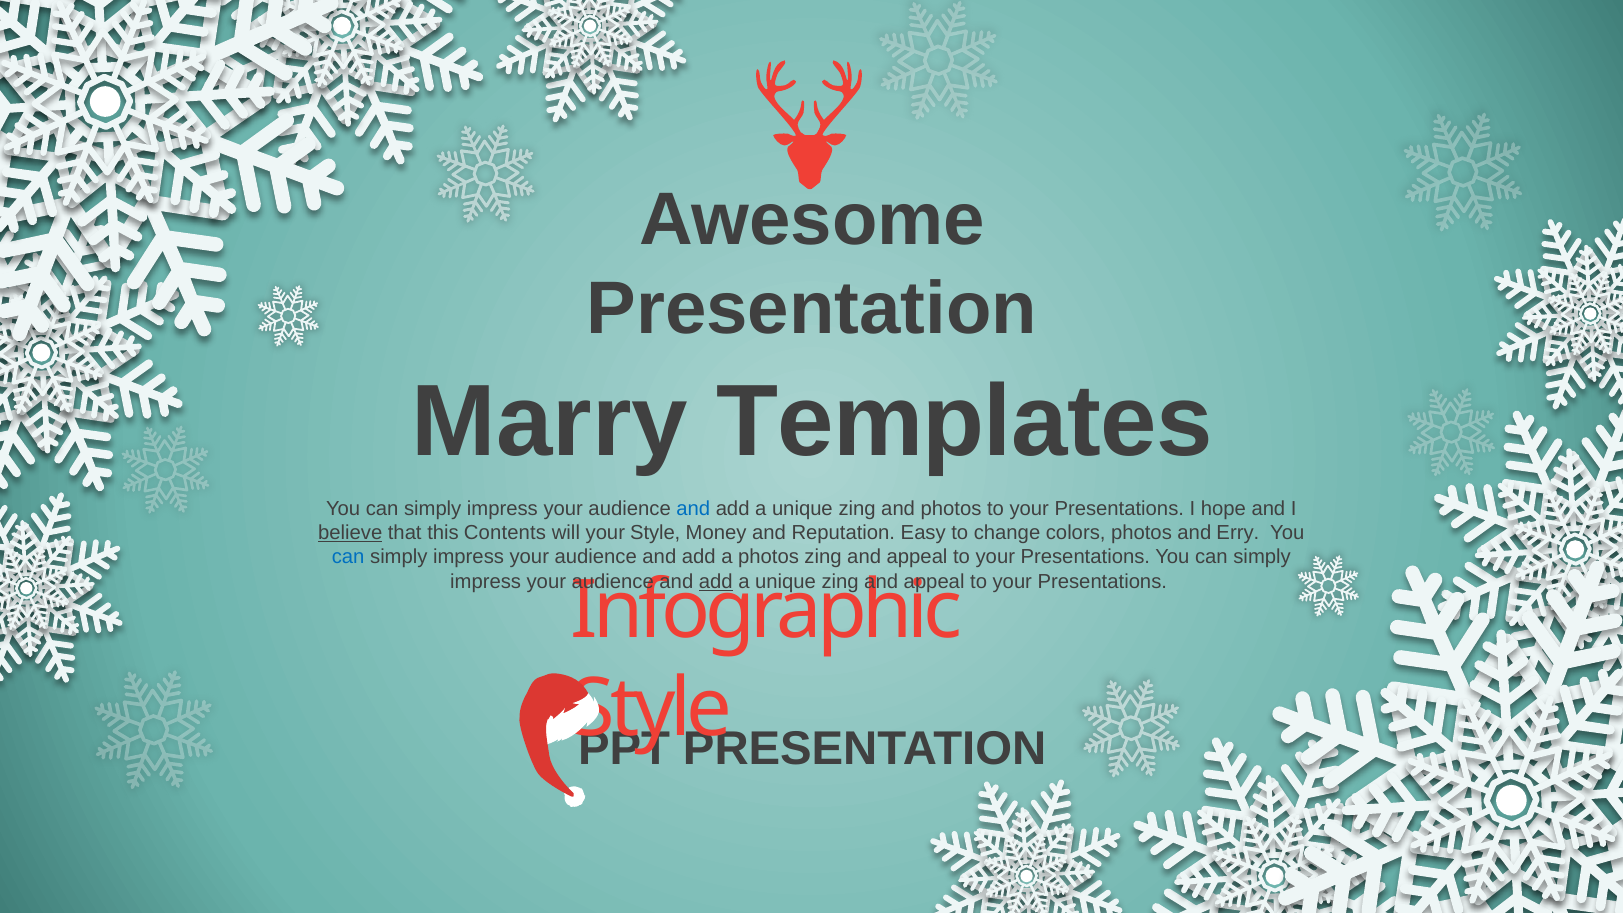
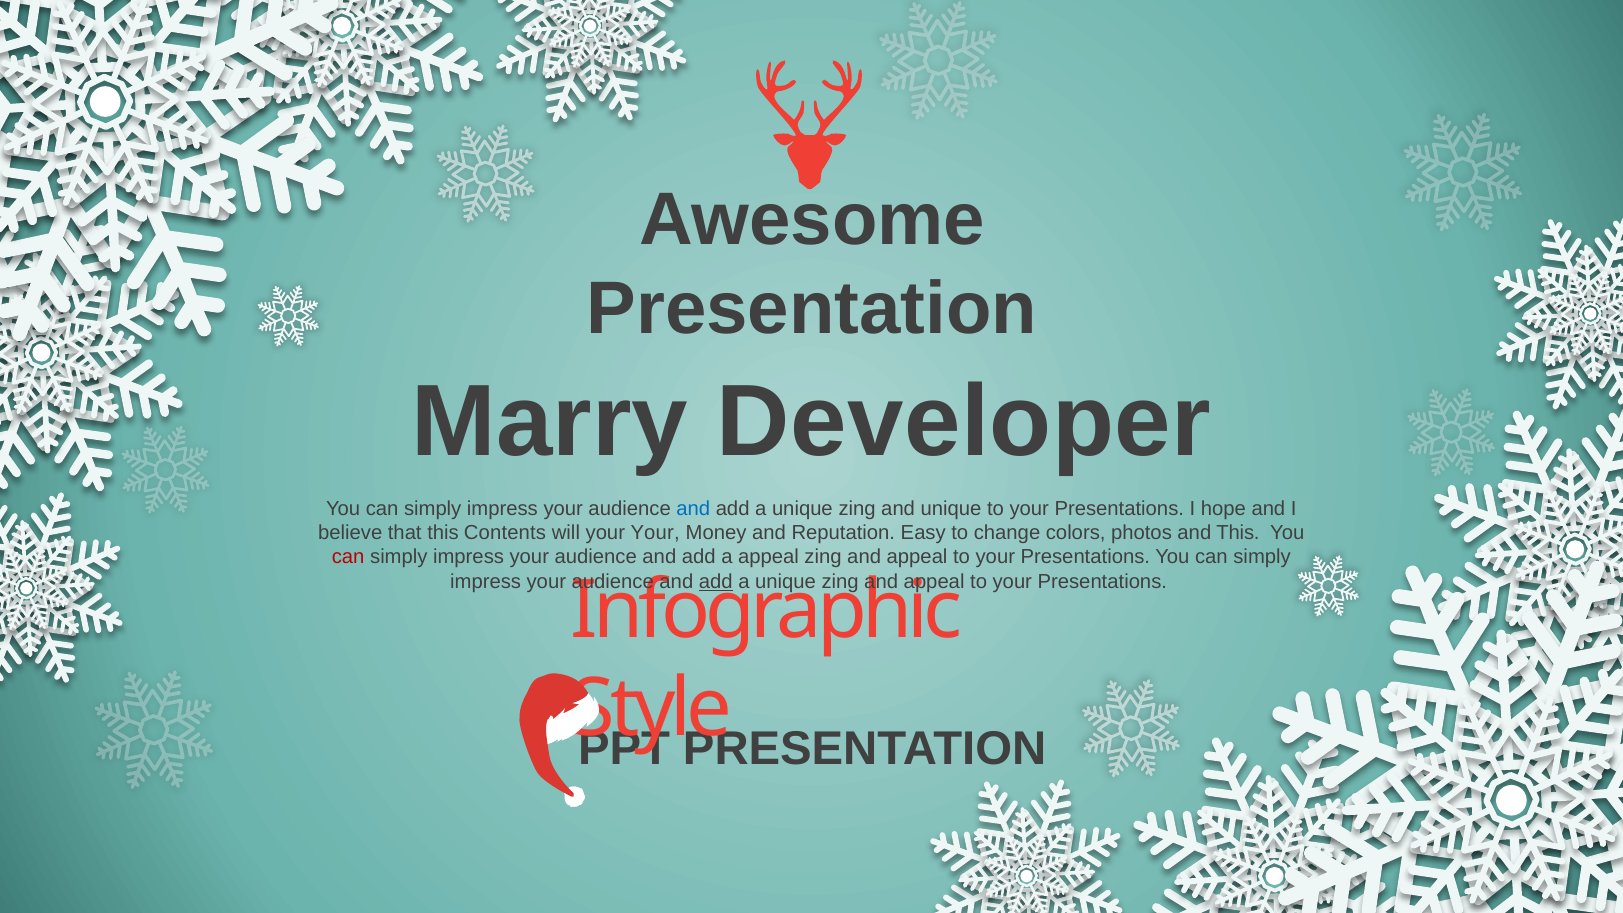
Templates: Templates -> Developer
and photos: photos -> unique
believe underline: present -> none
your Style: Style -> Your
and Erry: Erry -> This
can at (348, 557) colour: blue -> red
a photos: photos -> appeal
